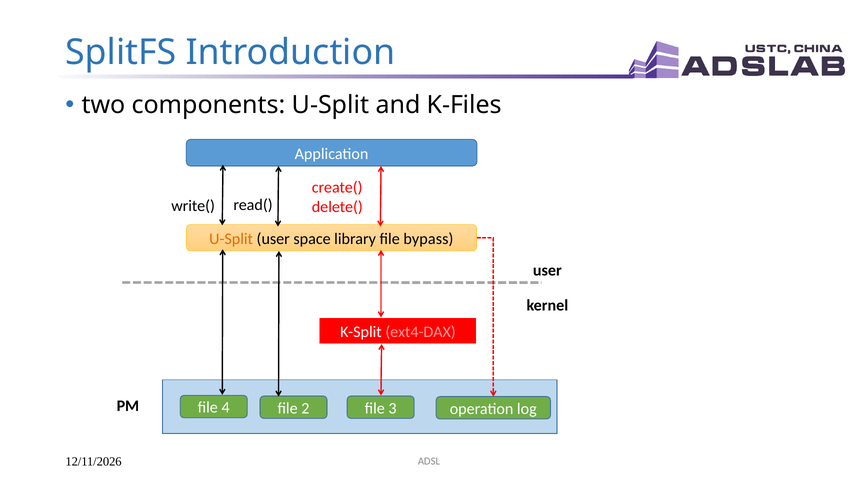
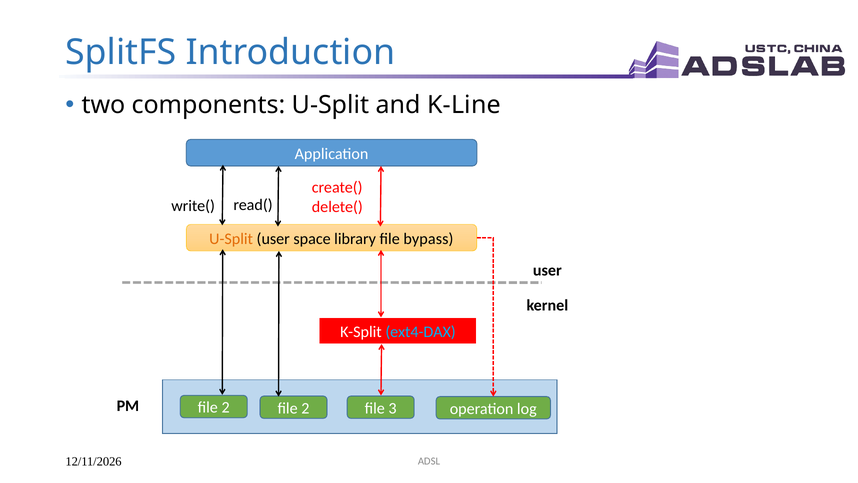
K-Files: K-Files -> K-Line
ext4-DAX colour: pink -> light blue
PM file 4: 4 -> 2
